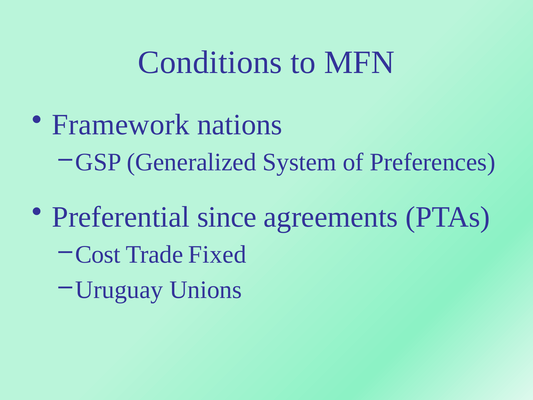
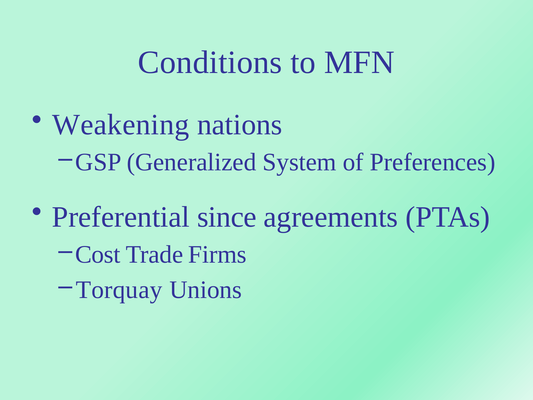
Framework: Framework -> Weakening
Fixed: Fixed -> Firms
Uruguay: Uruguay -> Torquay
